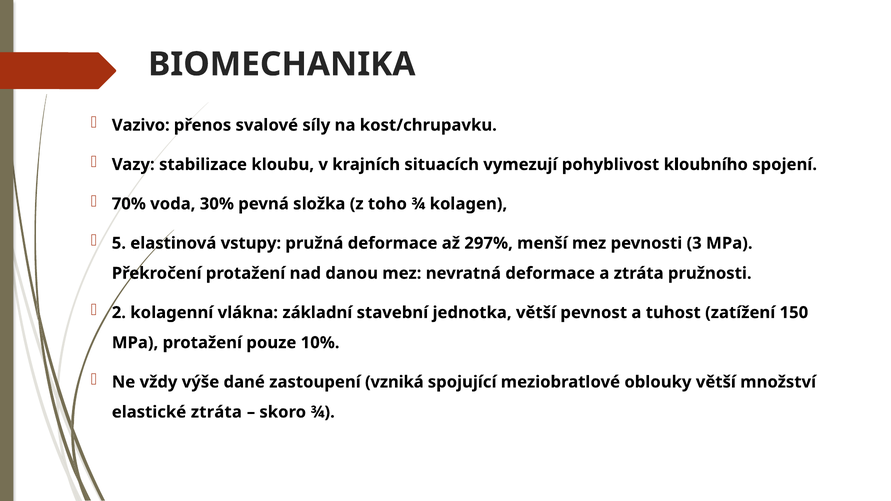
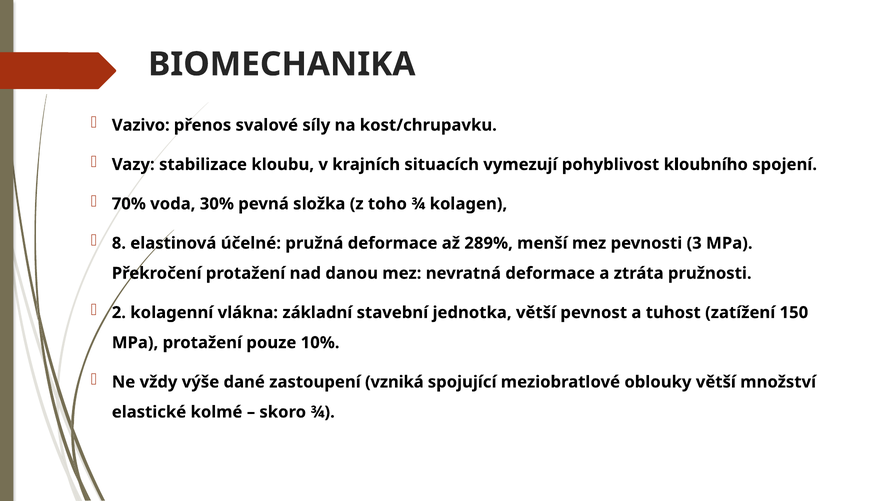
5: 5 -> 8
vstupy: vstupy -> účelné
297%: 297% -> 289%
elastické ztráta: ztráta -> kolmé
